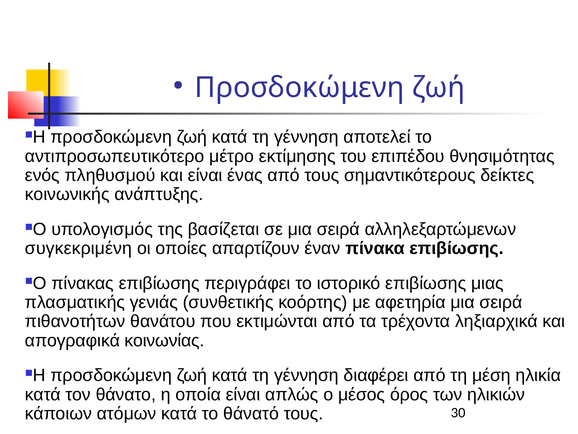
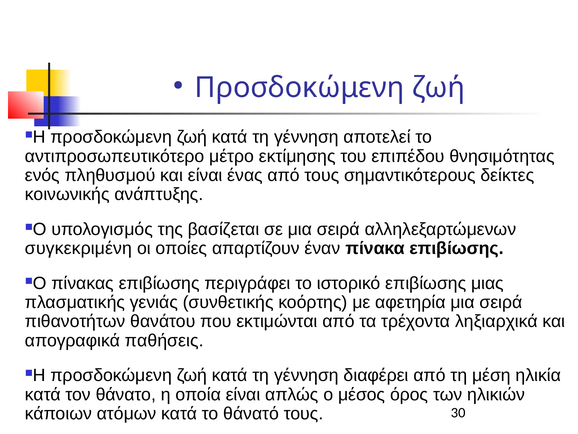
κοινωνίας: κοινωνίας -> παθήσεις
